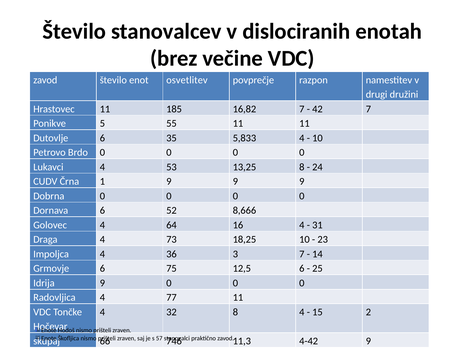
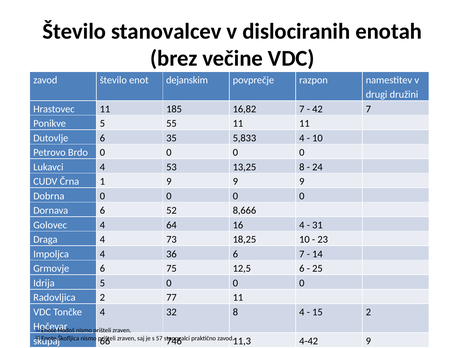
osvetlitev: osvetlitev -> dejanskim
36 3: 3 -> 6
Idrija 9: 9 -> 5
Radovljica 4: 4 -> 2
